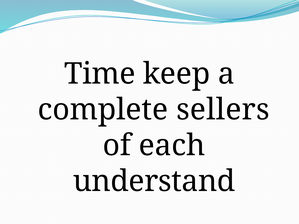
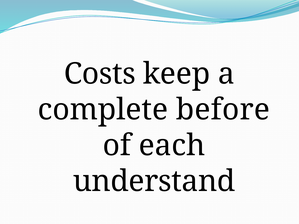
Time: Time -> Costs
sellers: sellers -> before
